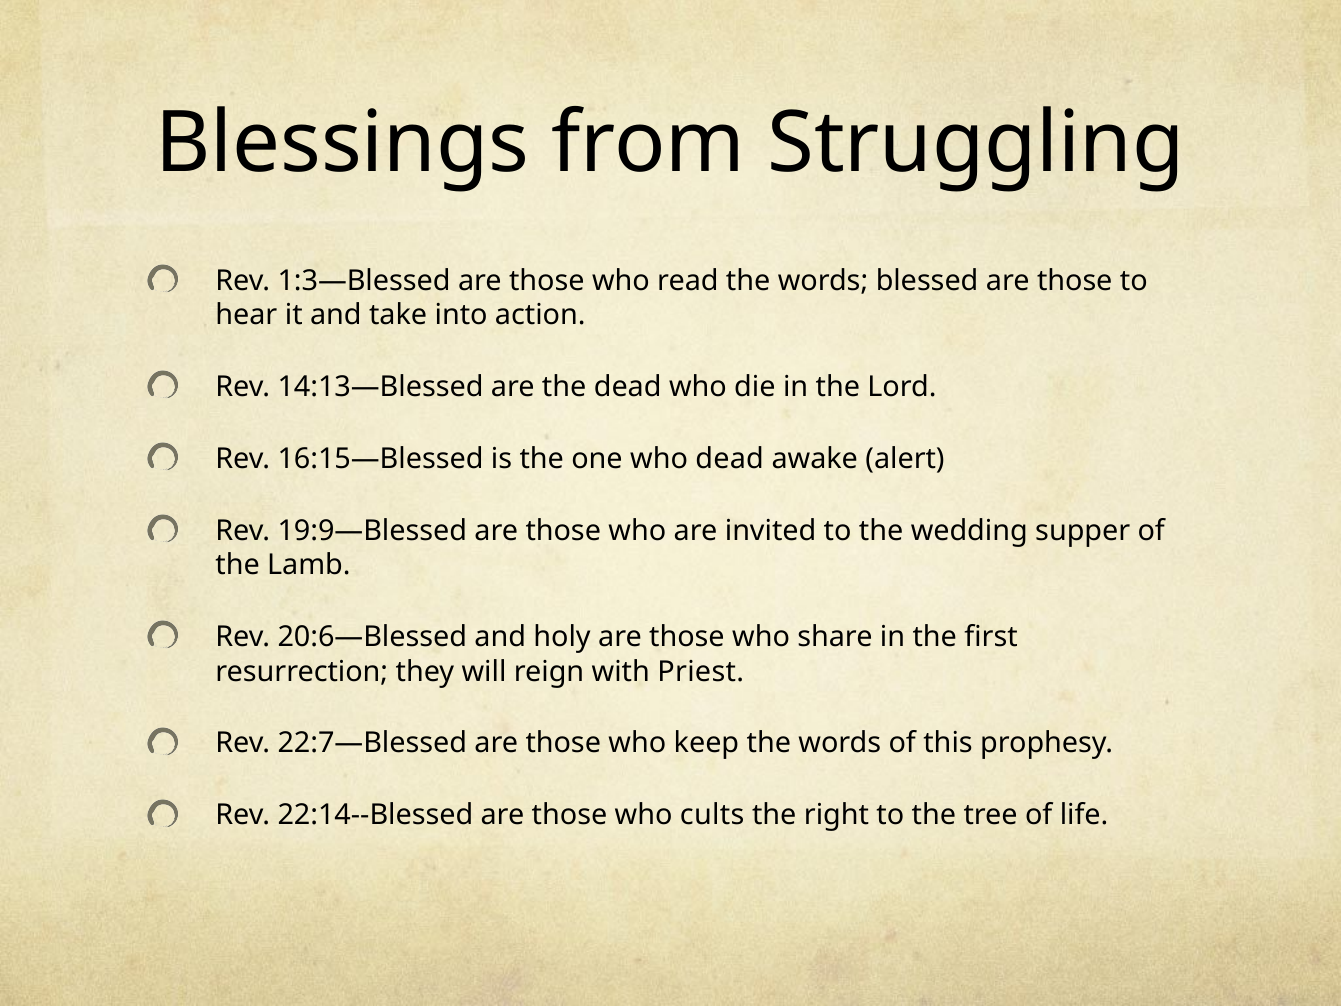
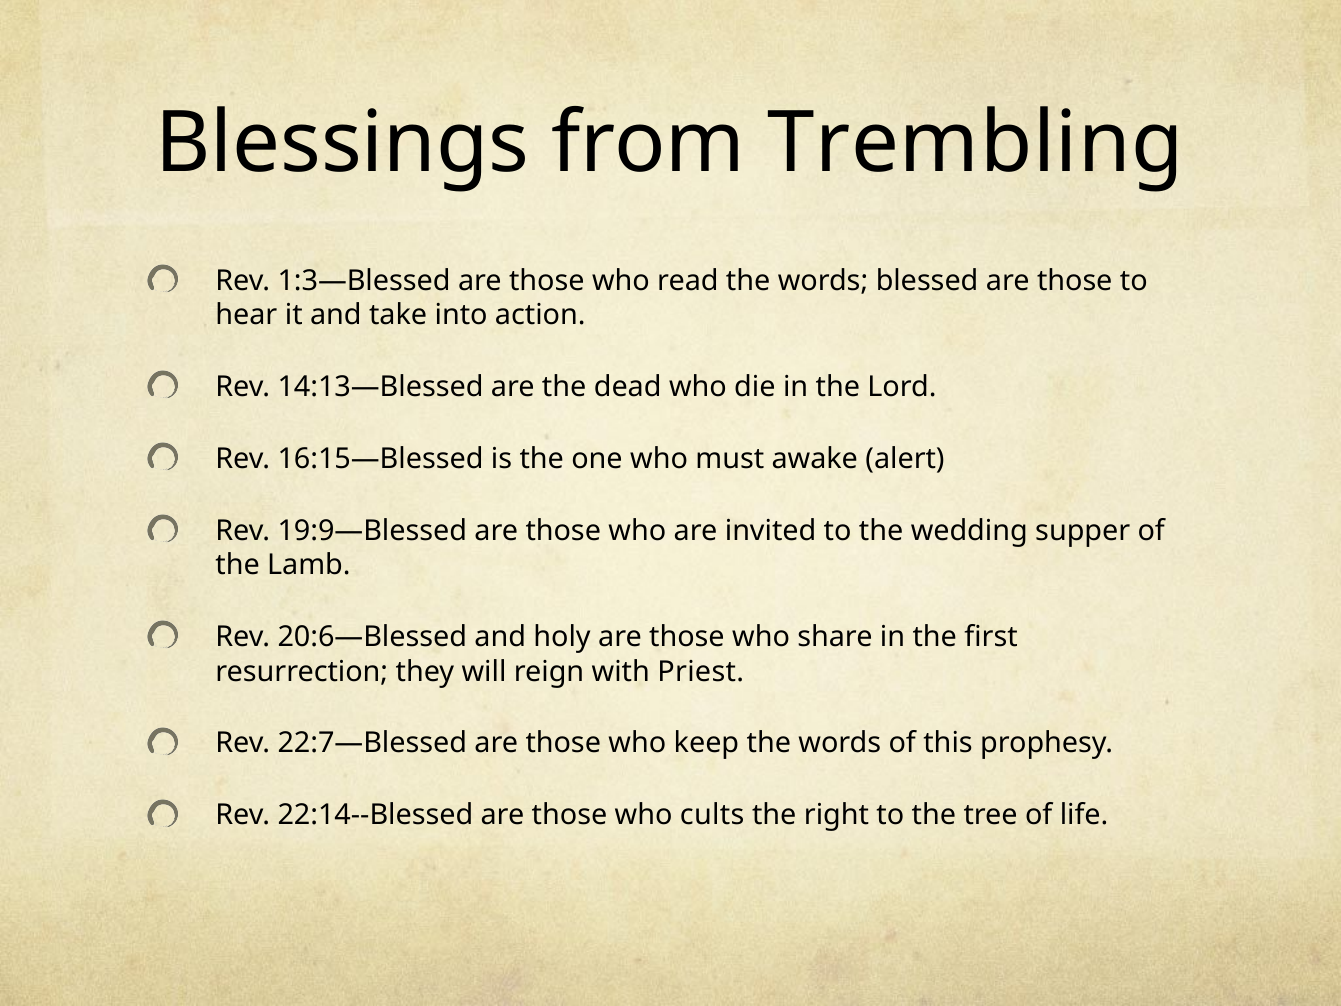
Struggling: Struggling -> Trembling
who dead: dead -> must
